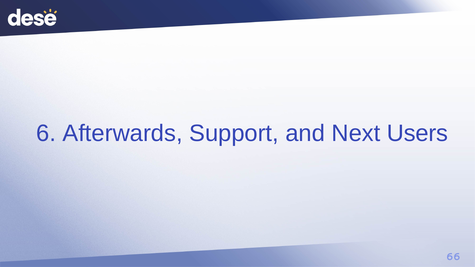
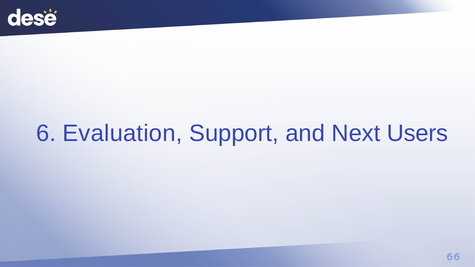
Afterwards: Afterwards -> Evaluation
